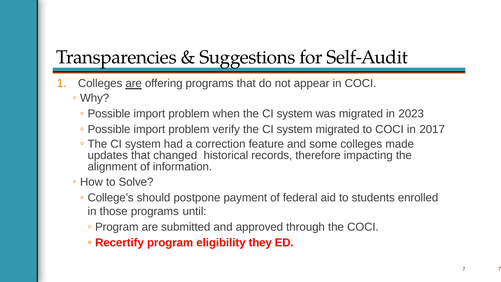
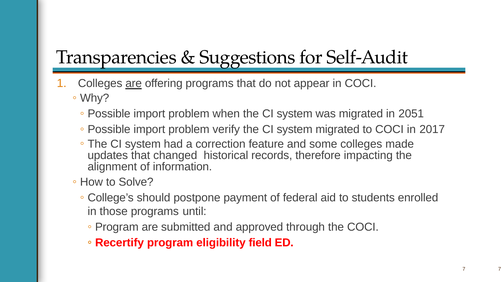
2023: 2023 -> 2051
they: they -> field
